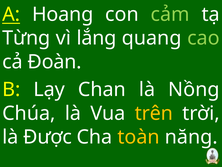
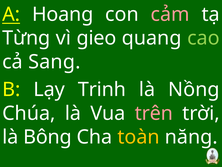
cảm colour: light green -> pink
lắng: lắng -> gieo
Đoàn: Đoàn -> Sang
Chan: Chan -> Trinh
trên colour: yellow -> pink
Được: Được -> Bông
